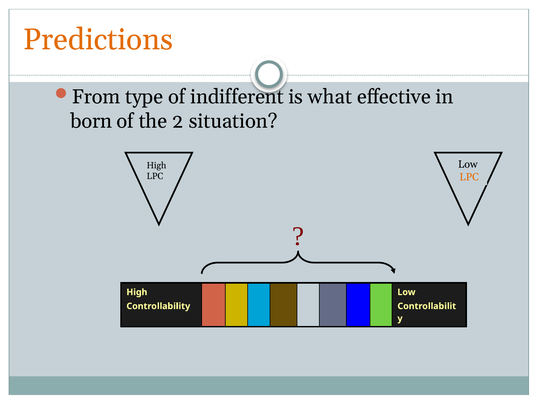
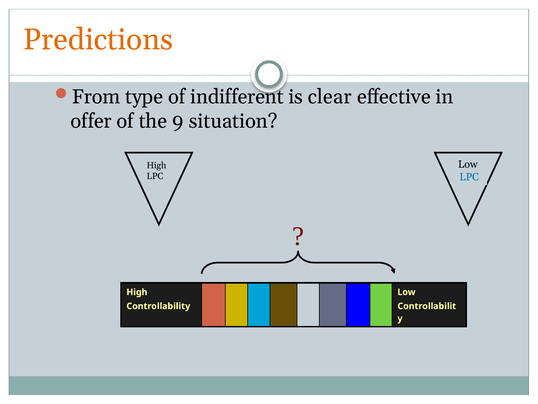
what: what -> clear
born: born -> offer
2: 2 -> 9
LPC at (469, 177) colour: orange -> blue
